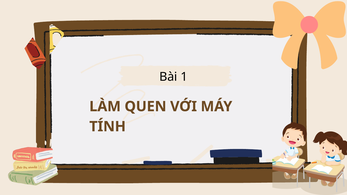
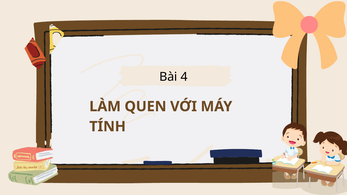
1: 1 -> 4
